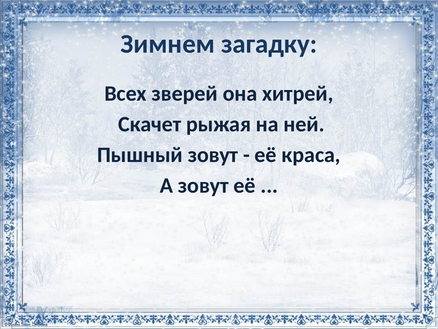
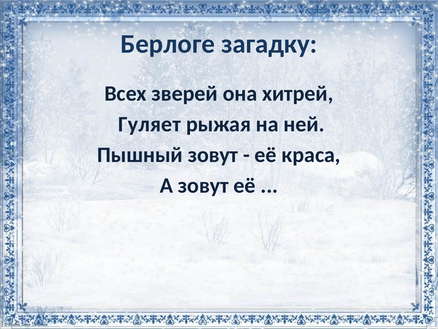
Зимнем: Зимнем -> Берлоге
Скачет: Скачет -> Гуляет
